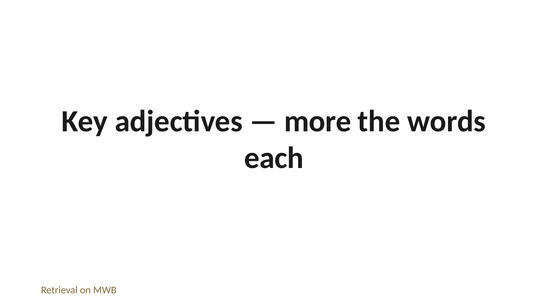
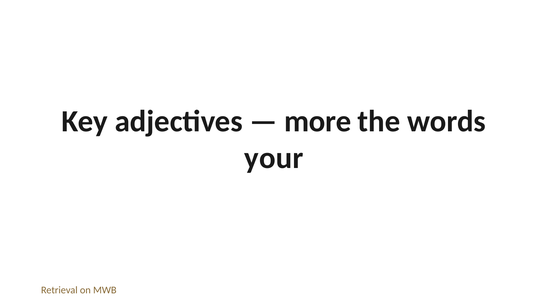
each: each -> your
